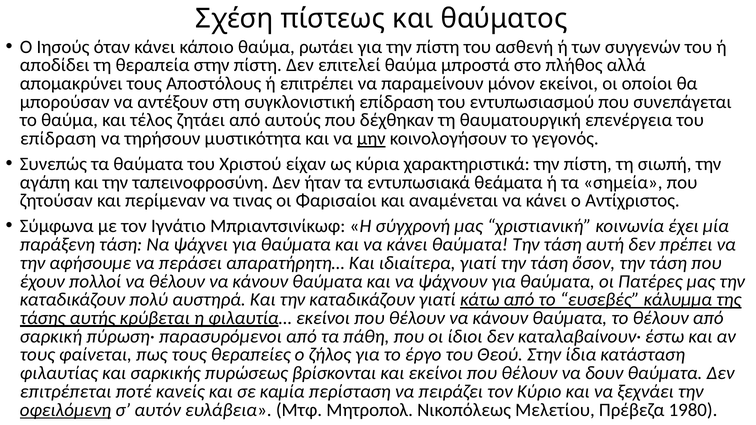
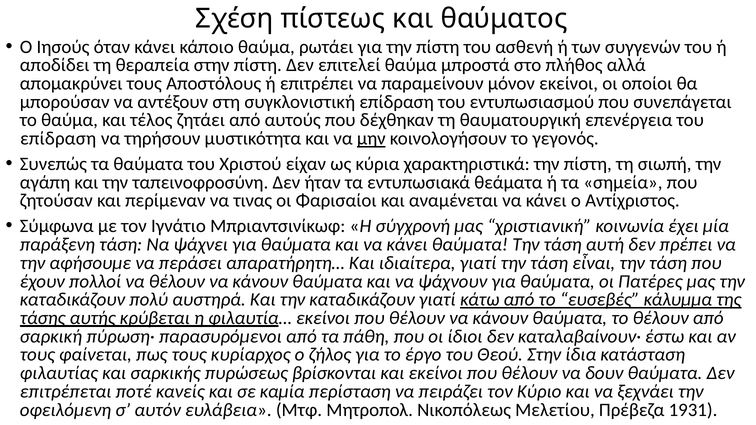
ὅσον: ὅσον -> εἶναι
θεραπείες: θεραπείες -> κυρίαρχος
οφειλόμενη underline: present -> none
1980: 1980 -> 1931
